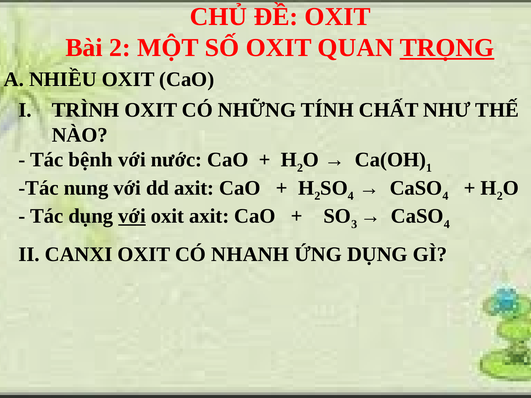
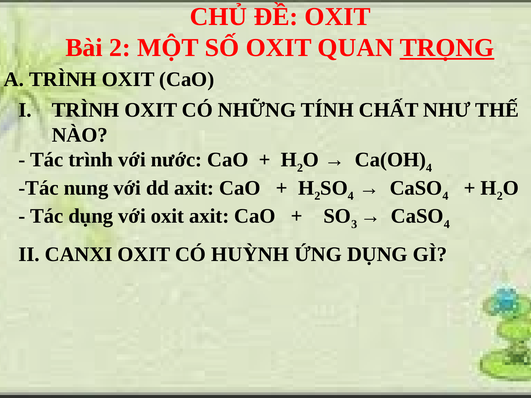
A NHIỀU: NHIỀU -> TRÌNH
Tác bệnh: bệnh -> trình
1 at (429, 168): 1 -> 4
với at (132, 216) underline: present -> none
NHANH: NHANH -> HUỲNH
